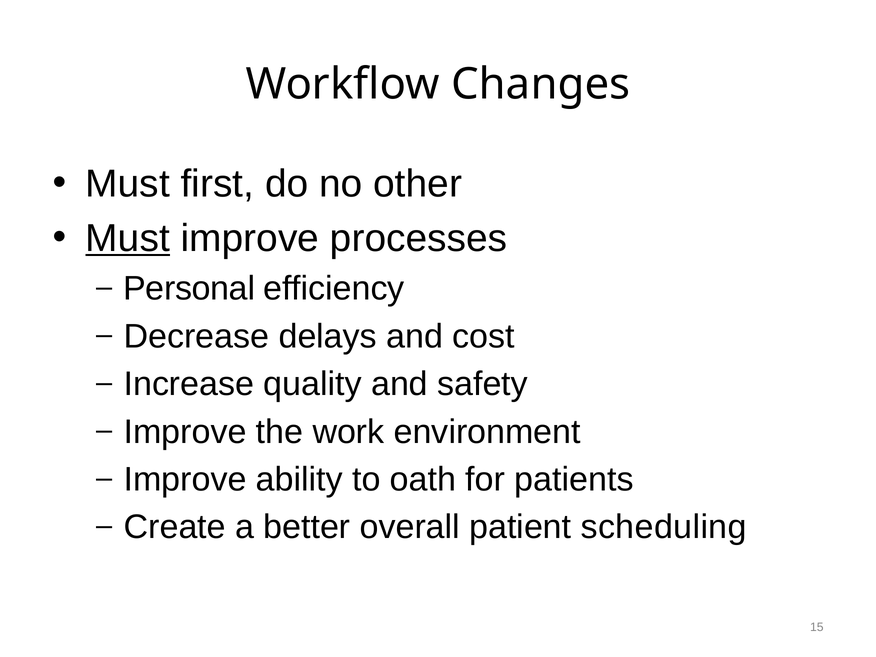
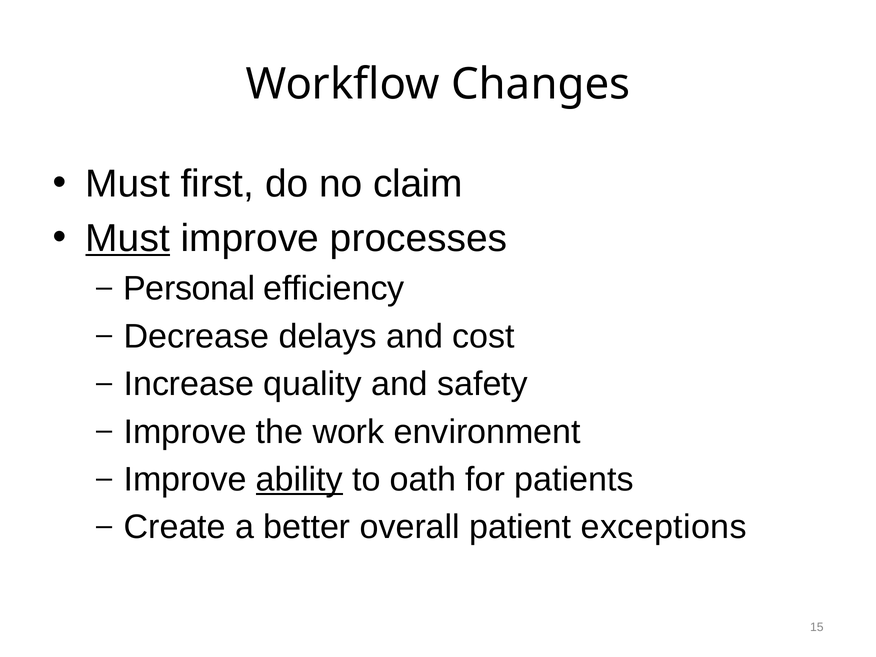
other: other -> claim
ability underline: none -> present
scheduling: scheduling -> exceptions
